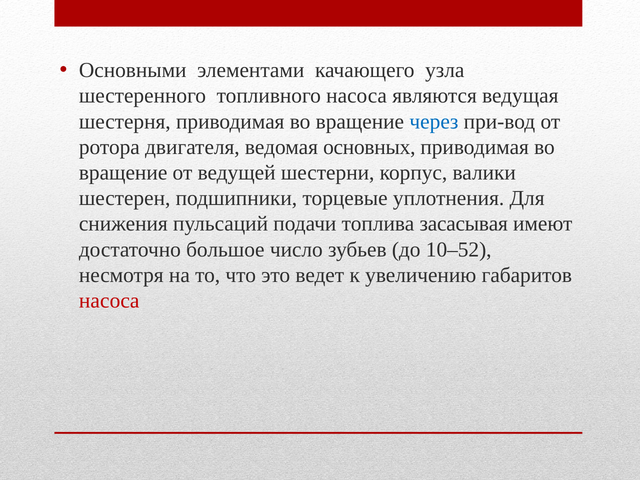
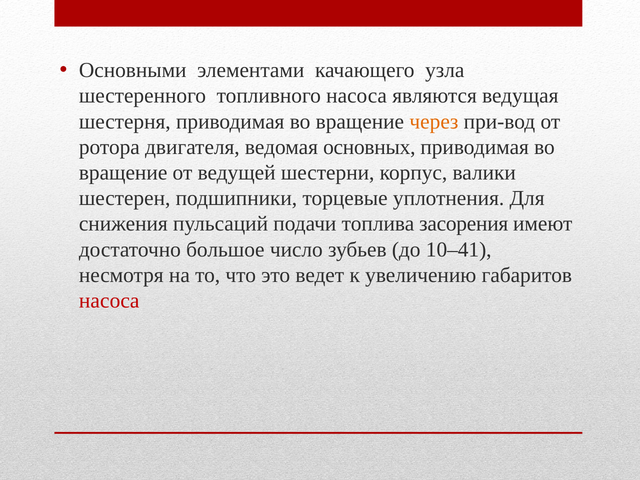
через colour: blue -> orange
засасывая: засасывая -> засорения
10–52: 10–52 -> 10–41
